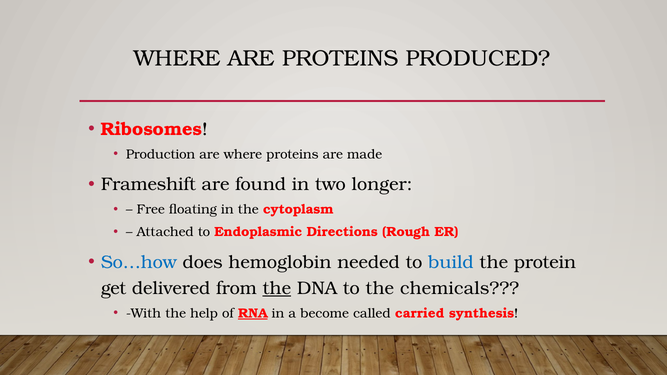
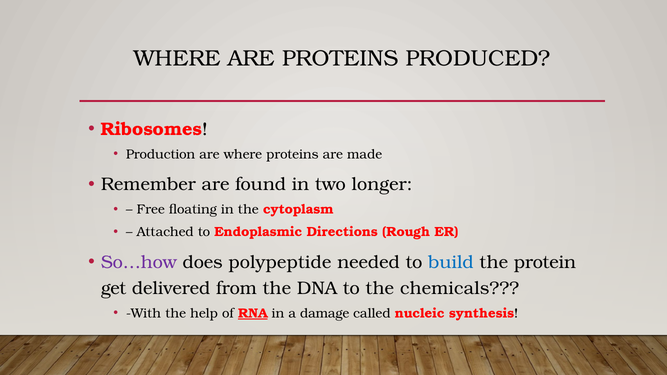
Frameshift: Frameshift -> Remember
So…how colour: blue -> purple
hemoglobin: hemoglobin -> polypeptide
the at (277, 288) underline: present -> none
become: become -> damage
carried: carried -> nucleic
